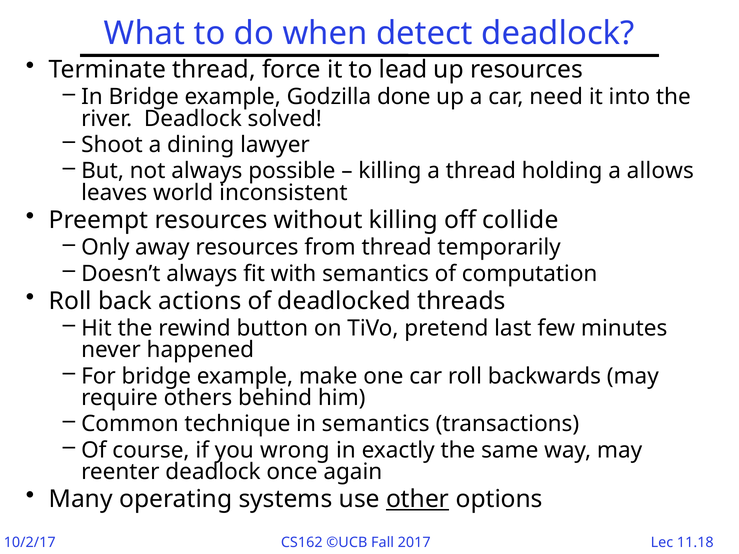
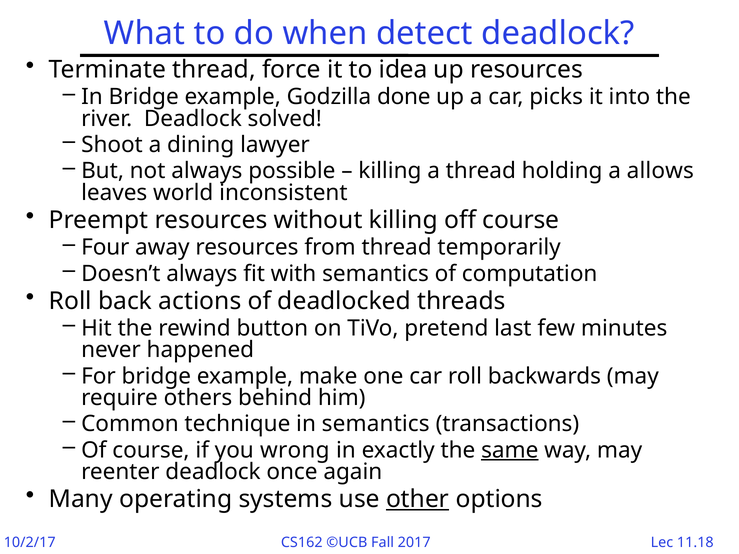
lead: lead -> idea
need: need -> picks
off collide: collide -> course
Only: Only -> Four
same underline: none -> present
